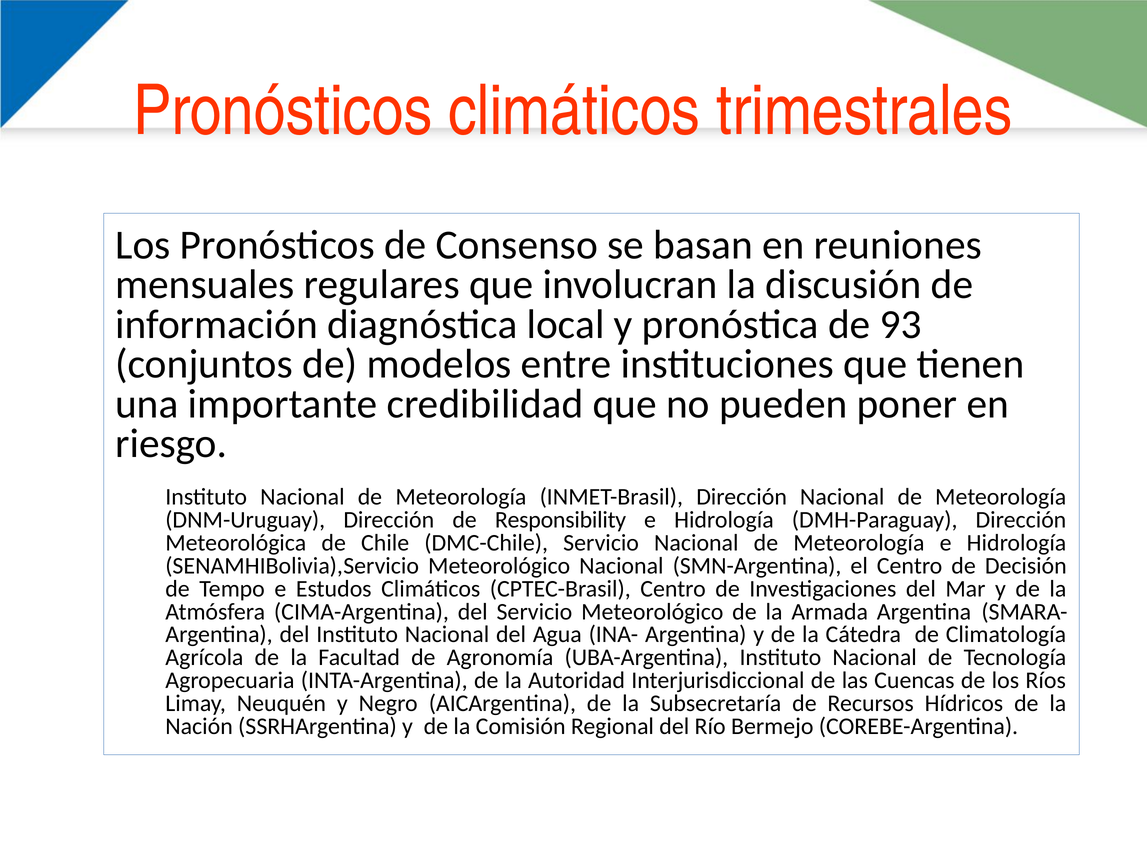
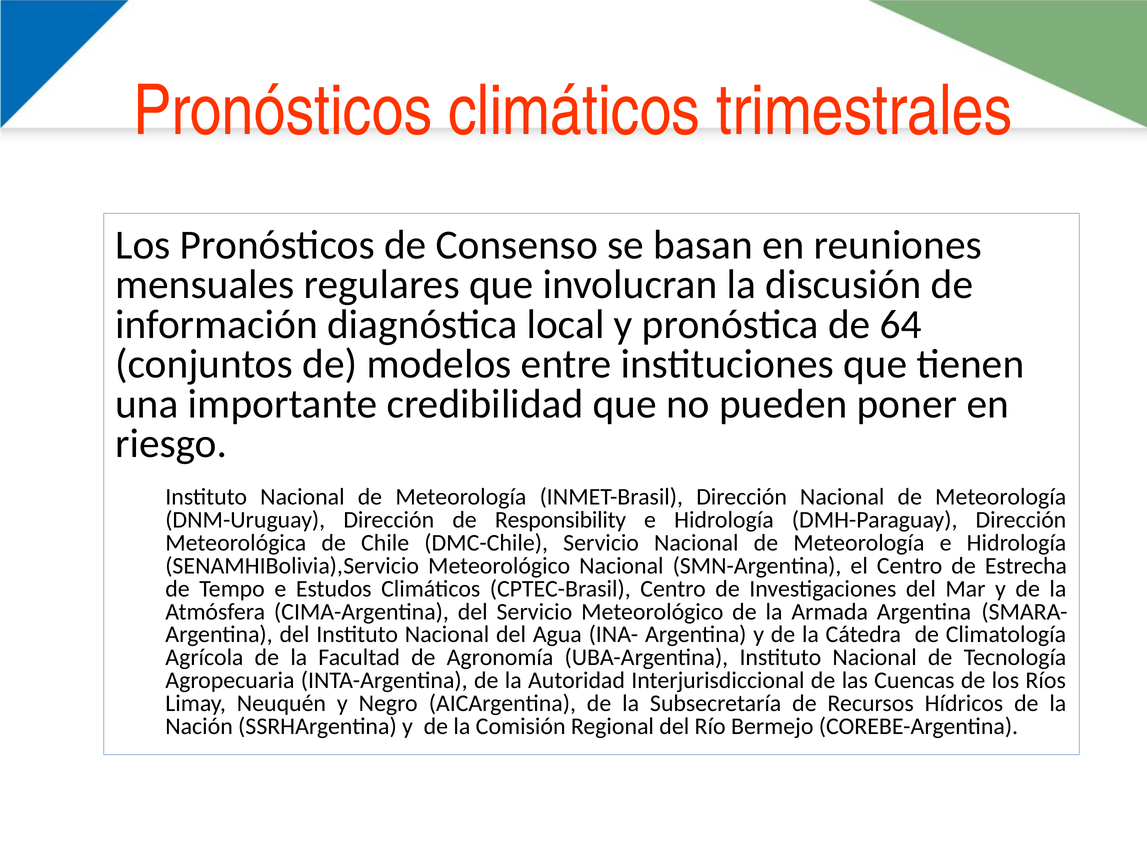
93: 93 -> 64
Decisión: Decisión -> Estrecha
